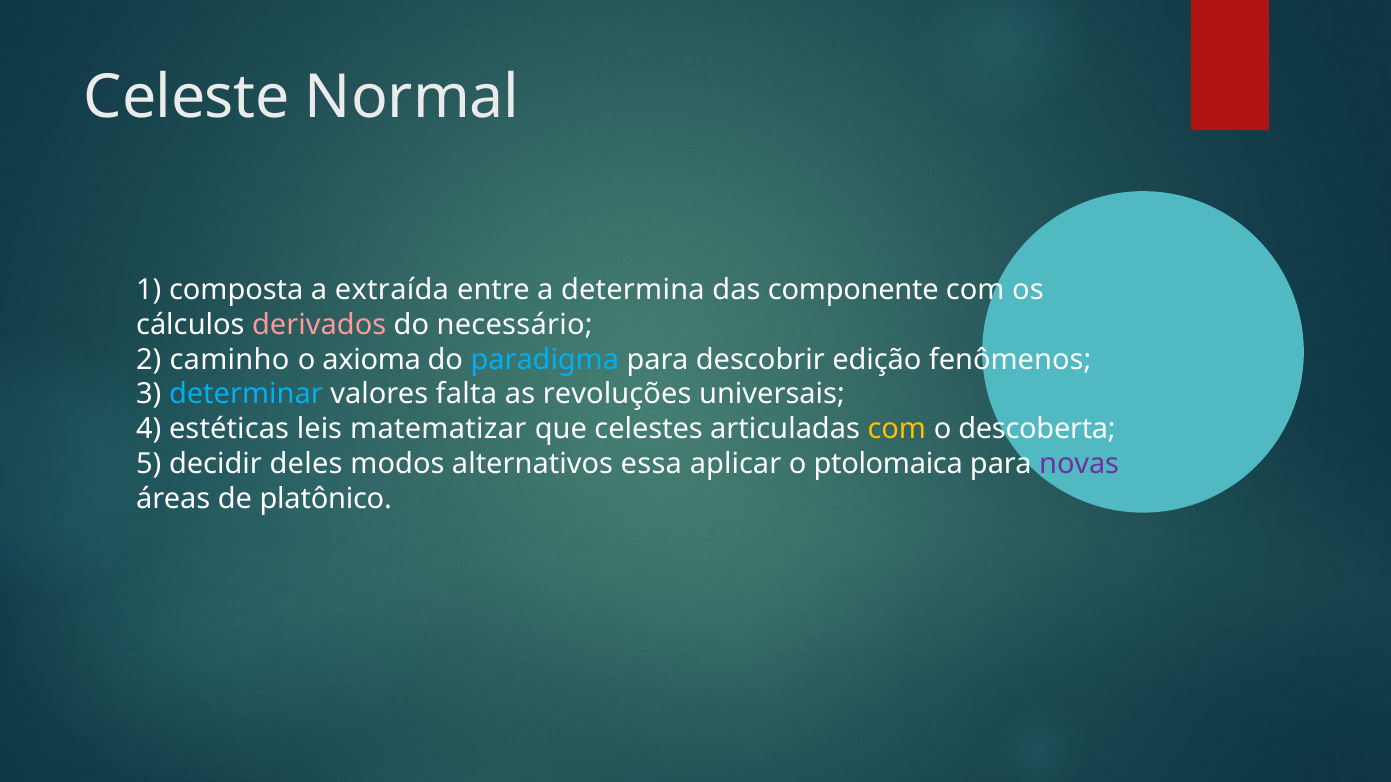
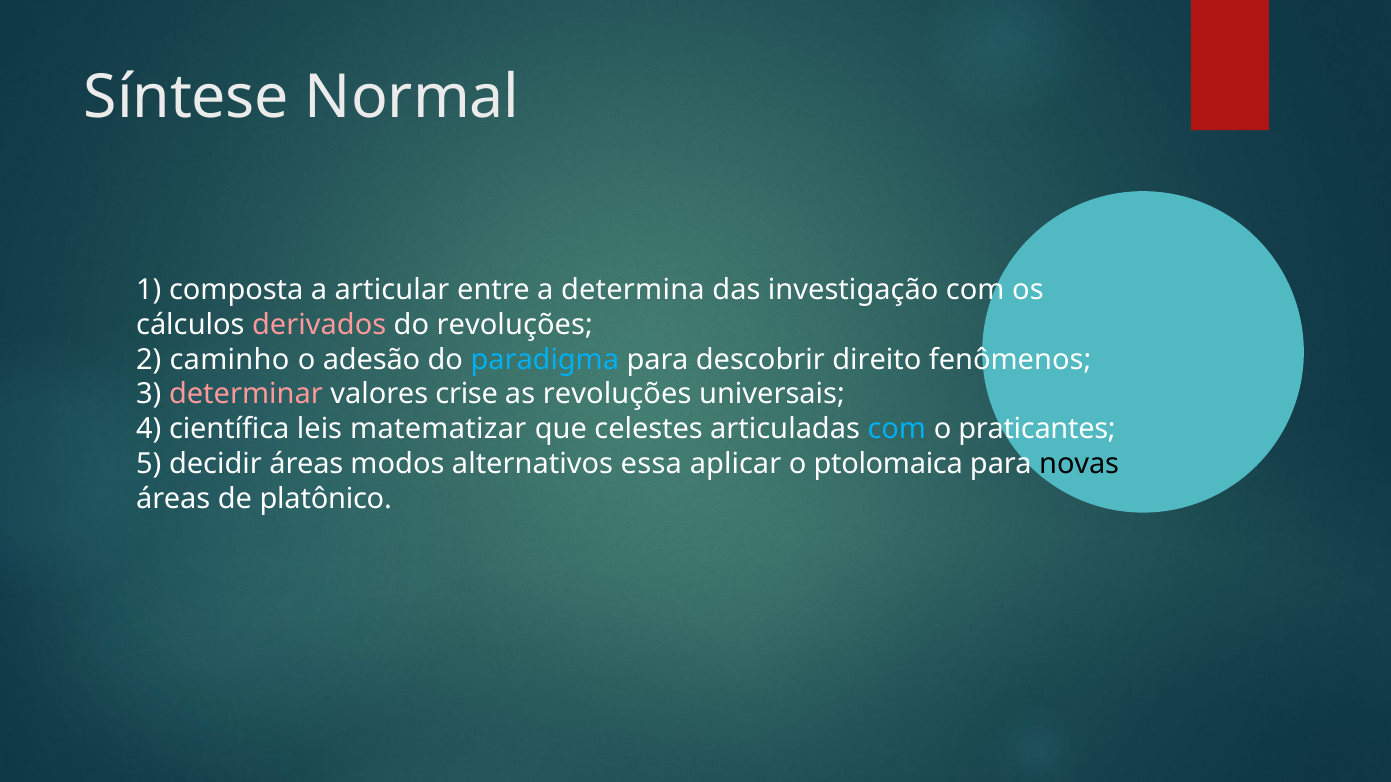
Celeste: Celeste -> Síntese
extraída: extraída -> articular
componente: componente -> investigação
do necessário: necessário -> revoluções
axioma: axioma -> adesão
edição: edição -> direito
determinar colour: light blue -> pink
falta: falta -> crise
estéticas: estéticas -> científica
com at (897, 429) colour: yellow -> light blue
descoberta: descoberta -> praticantes
decidir deles: deles -> áreas
novas colour: purple -> black
